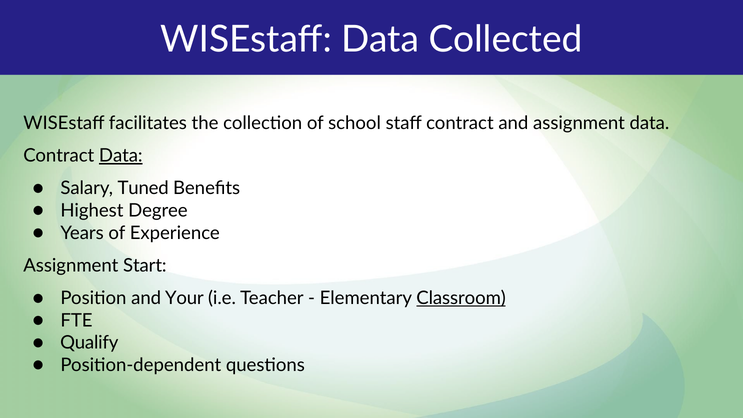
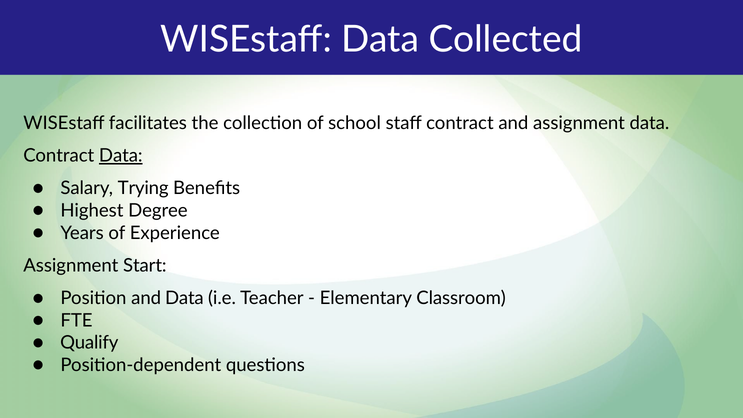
Tuned: Tuned -> Trying
and Your: Your -> Data
Classroom underline: present -> none
